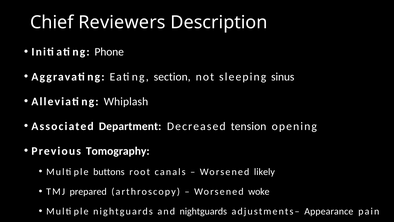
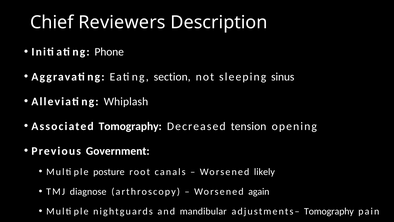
Associated Department: Department -> Tomography
Tomography: Tomography -> Government
buttons: buttons -> posture
prepared: prepared -> diagnose
woke: woke -> again
and nightguards: nightguards -> mandibular
adjustments– Appearance: Appearance -> Tomography
